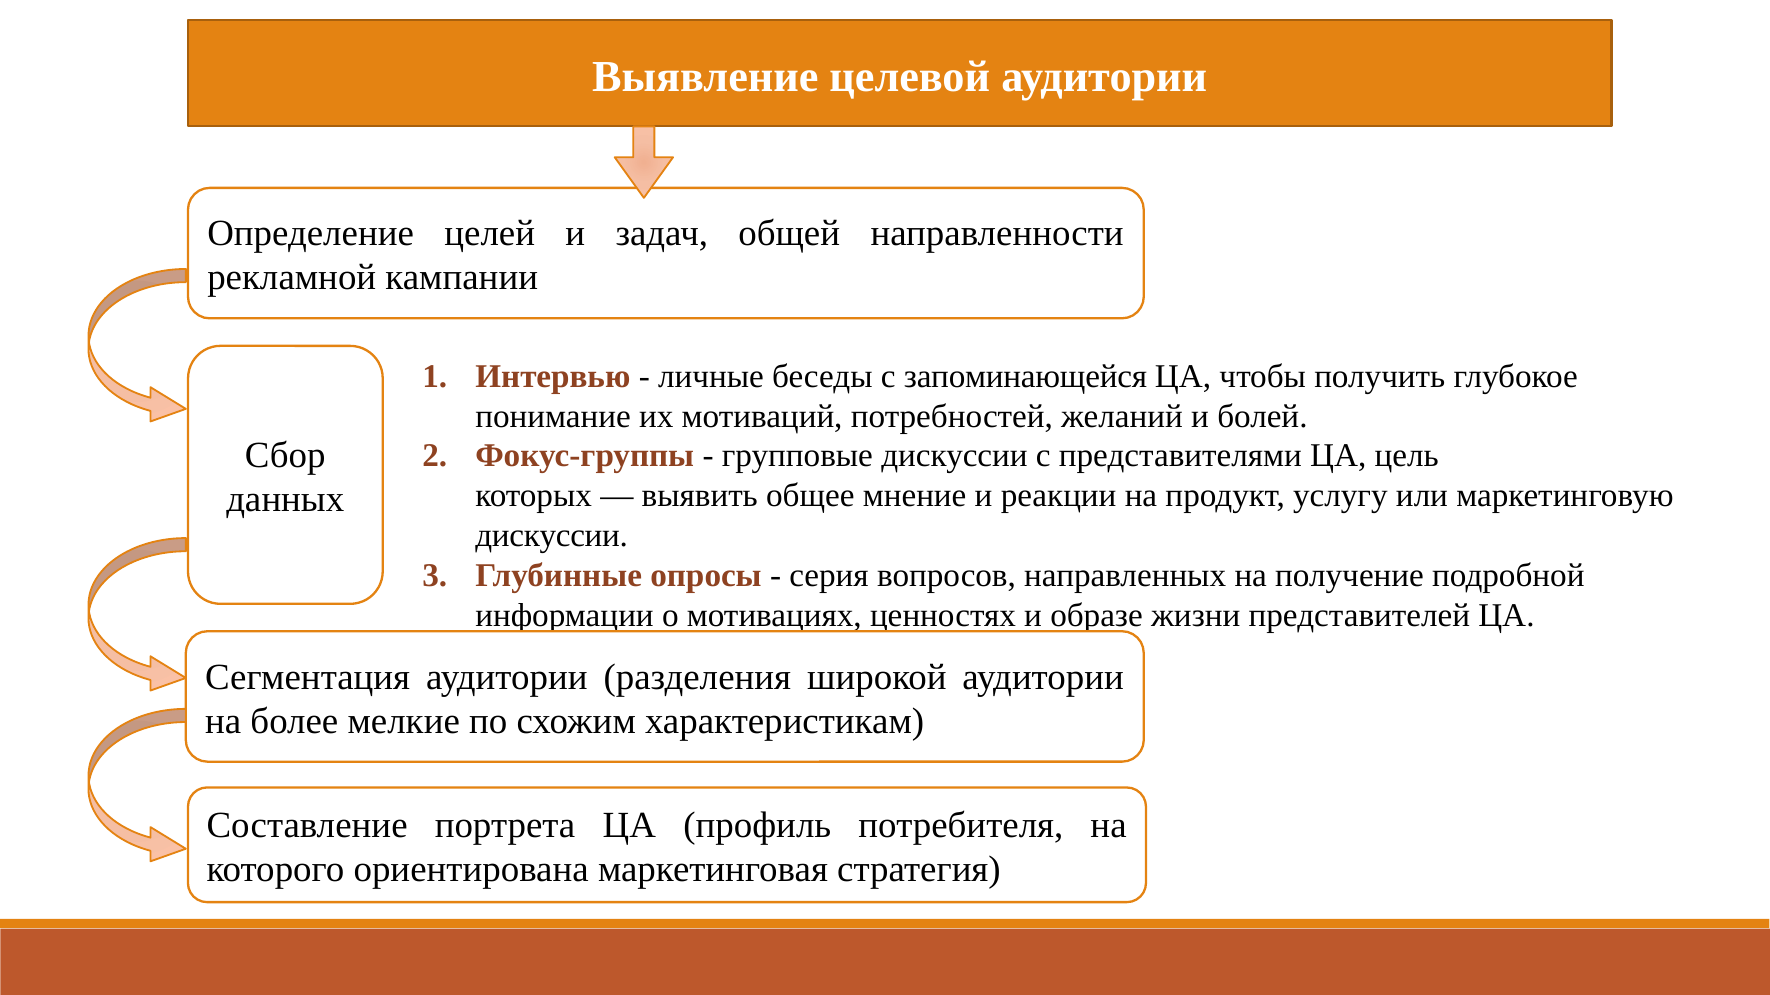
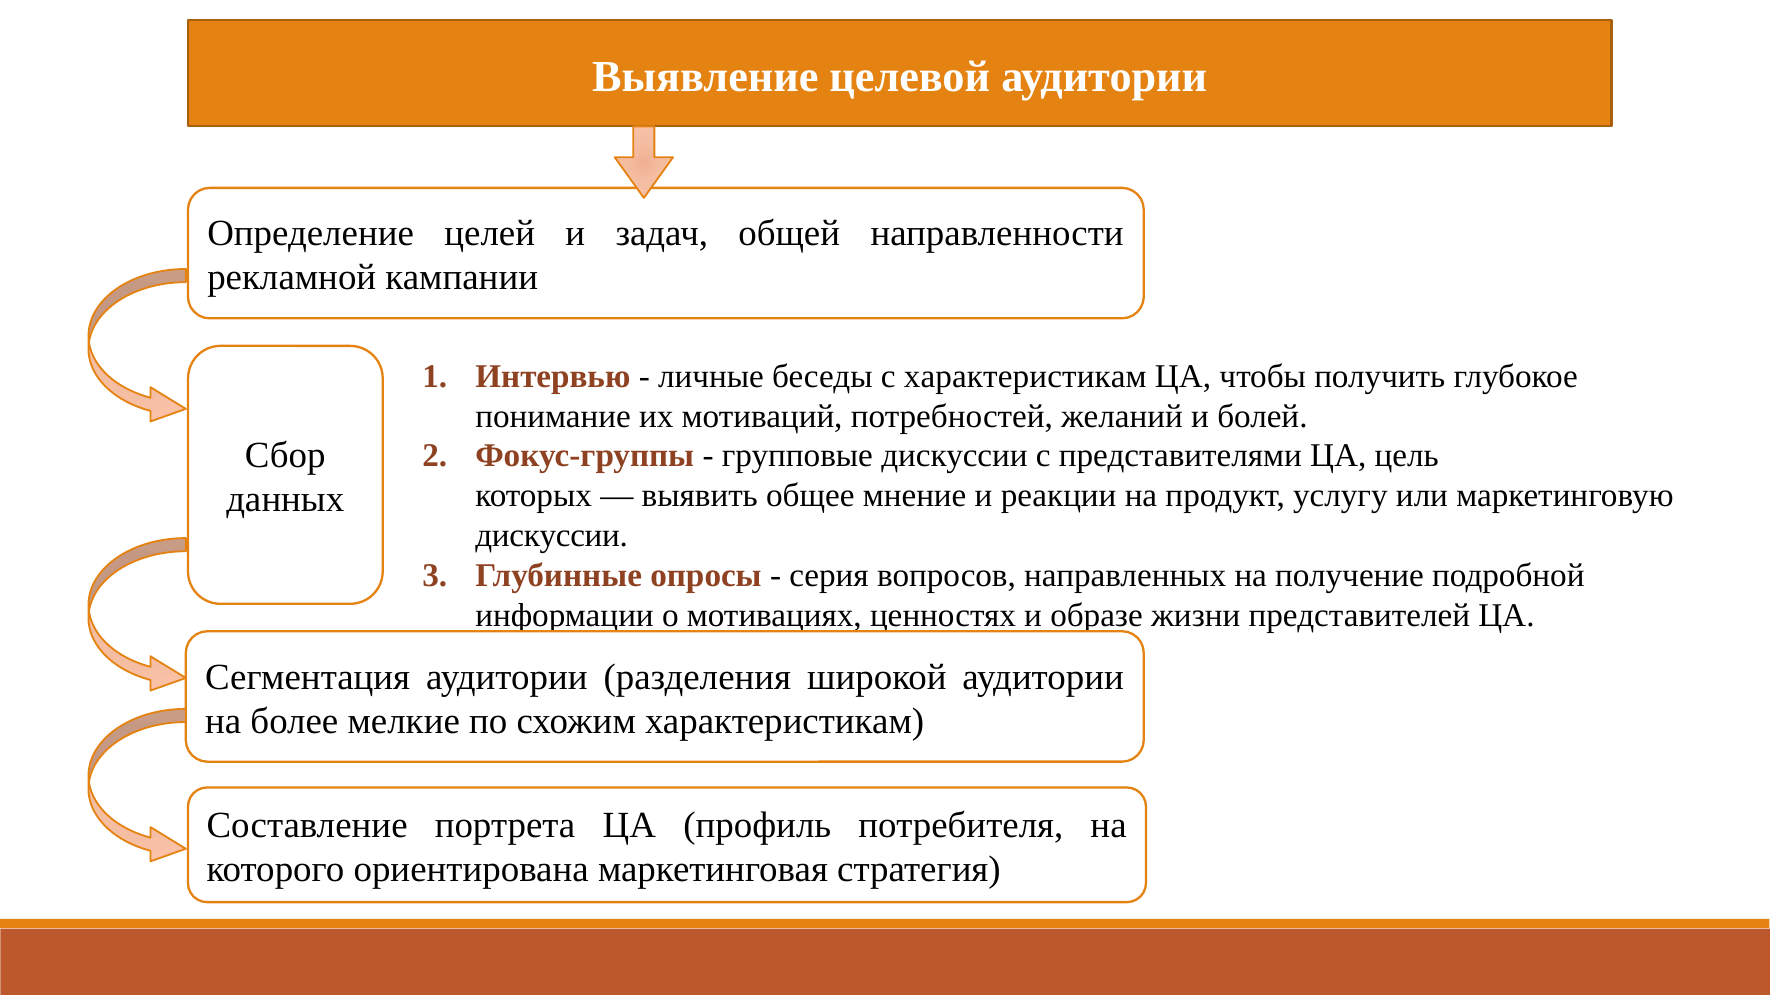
с запоминающейся: запоминающейся -> характеристикам
